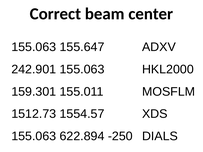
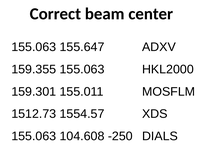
242.901: 242.901 -> 159.355
622.894: 622.894 -> 104.608
